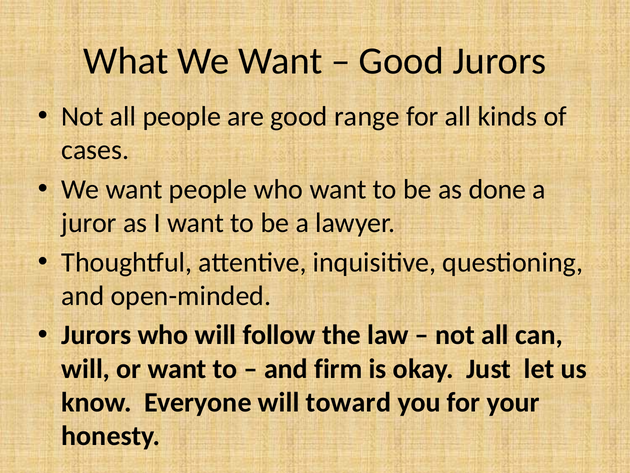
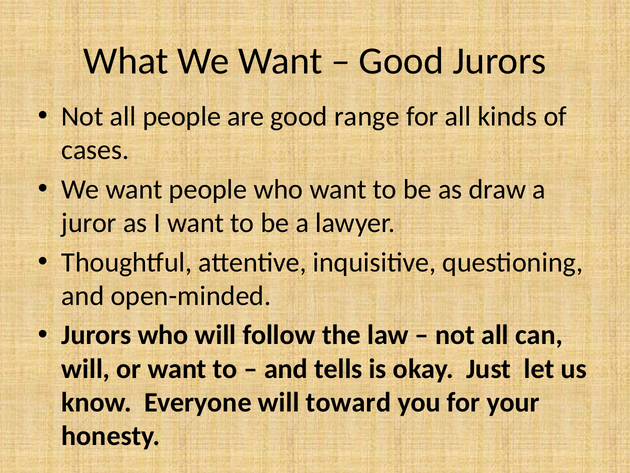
done: done -> draw
firm: firm -> tells
